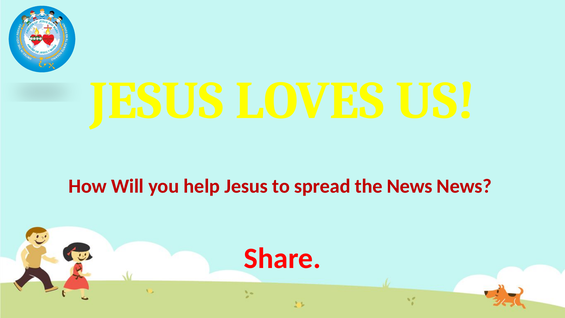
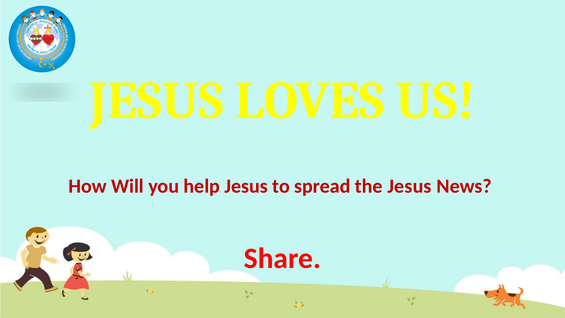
the News: News -> Jesus
